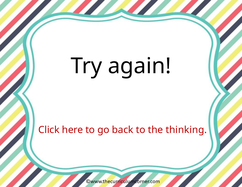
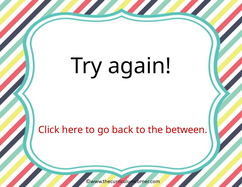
thinking: thinking -> between
